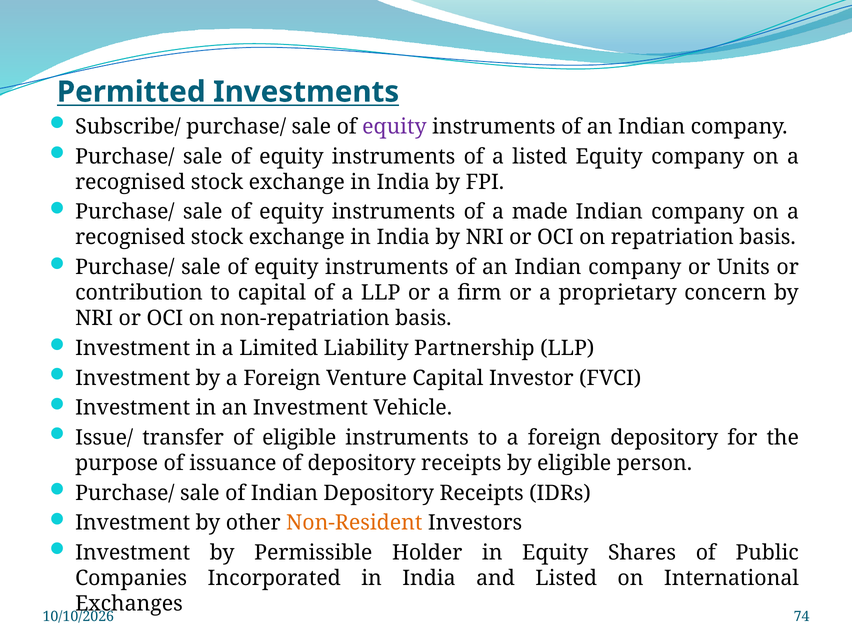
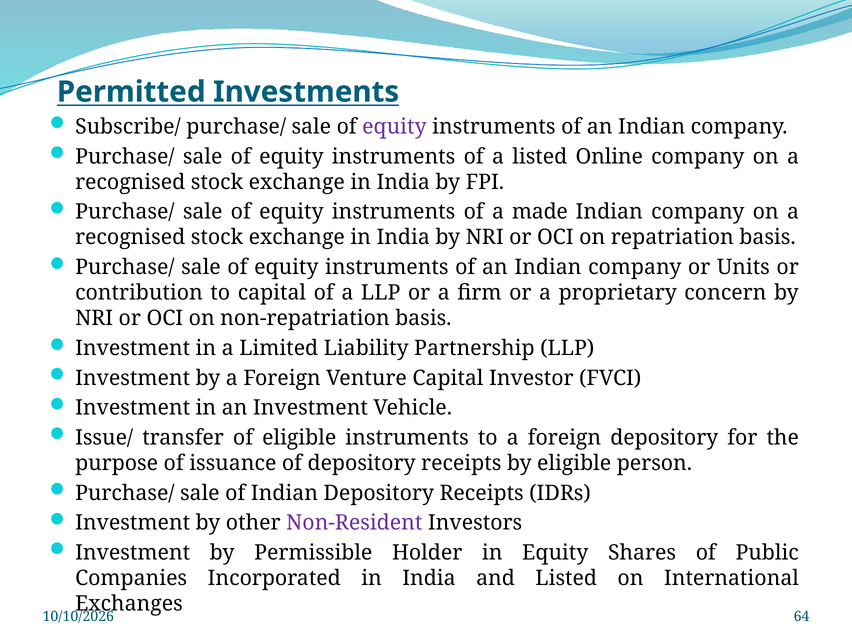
listed Equity: Equity -> Online
Non-Resident colour: orange -> purple
74: 74 -> 64
